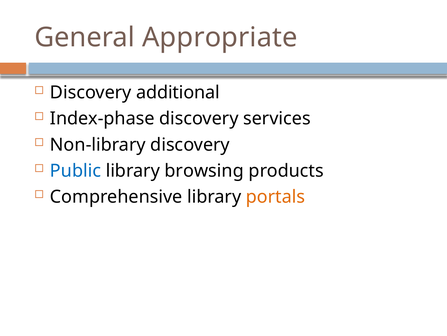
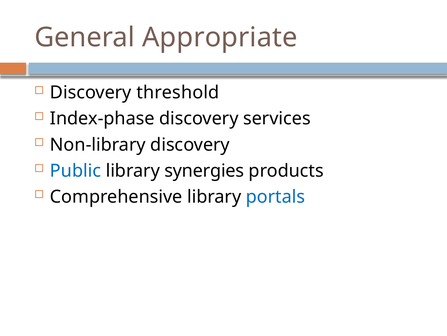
additional: additional -> threshold
browsing: browsing -> synergies
portals colour: orange -> blue
